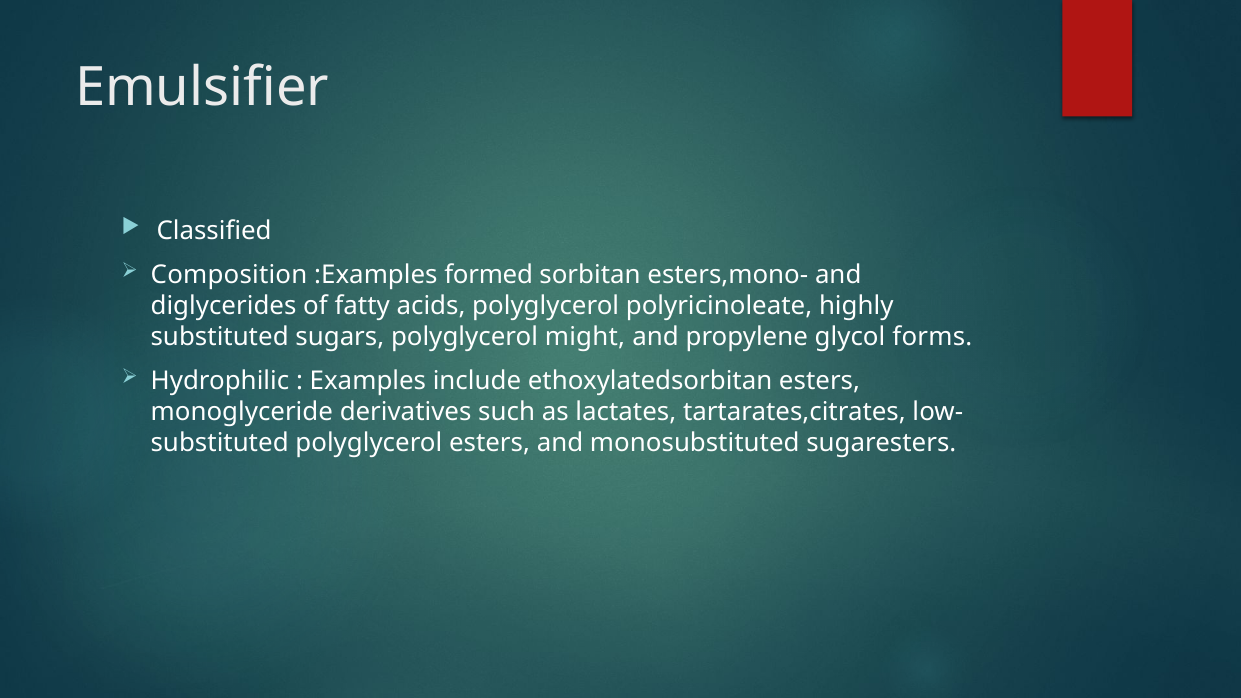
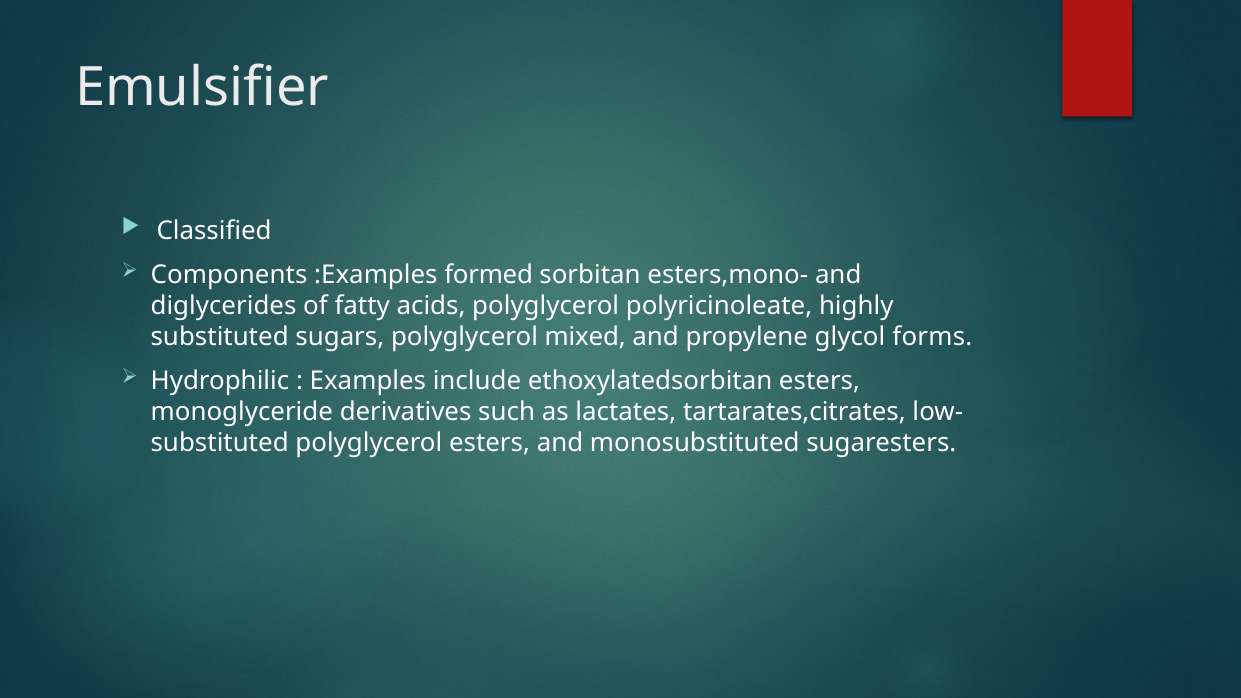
Composition: Composition -> Components
might: might -> mixed
